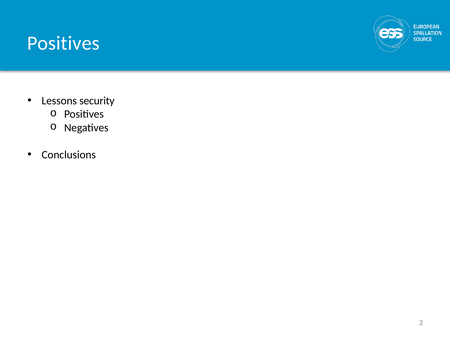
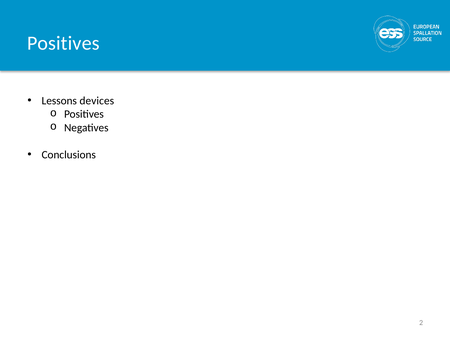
security: security -> devices
